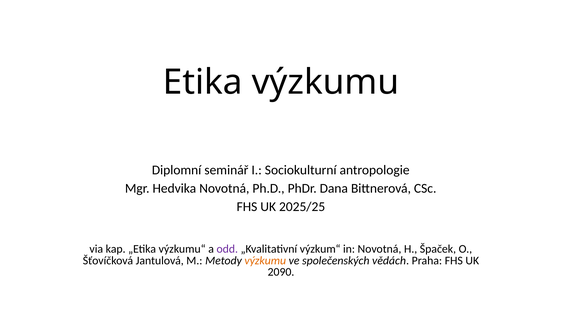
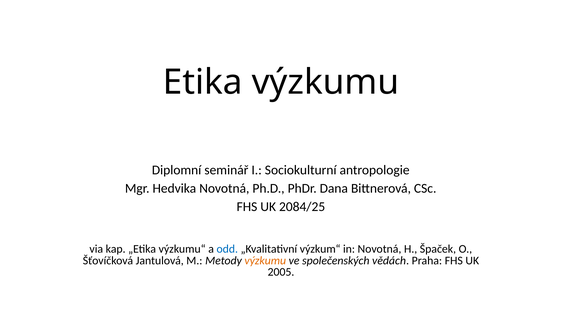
2025/25: 2025/25 -> 2084/25
odd colour: purple -> blue
2090: 2090 -> 2005
